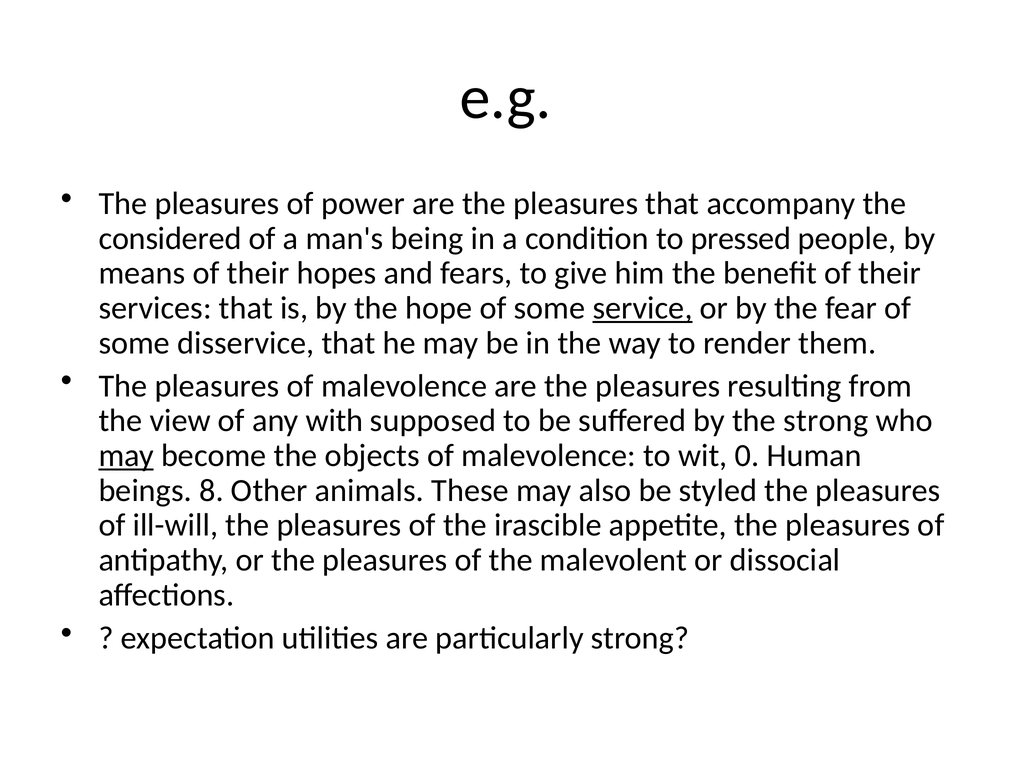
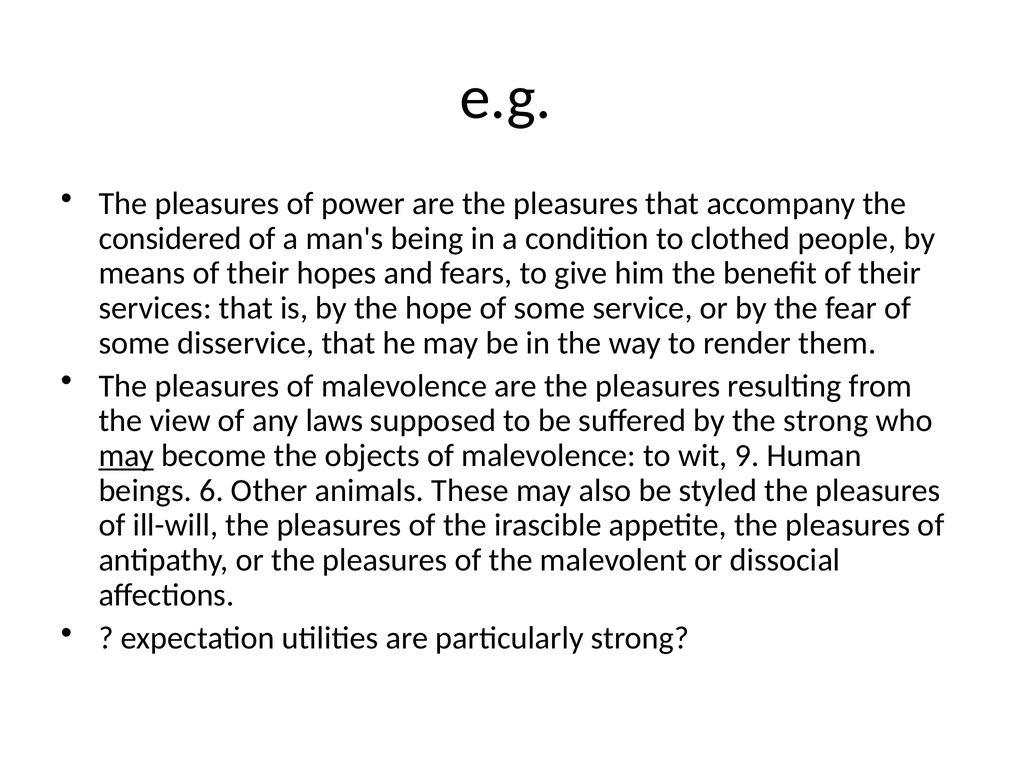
pressed: pressed -> clothed
service underline: present -> none
with: with -> laws
0: 0 -> 9
8: 8 -> 6
